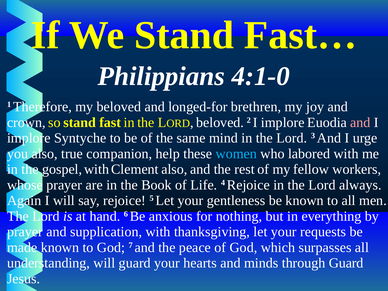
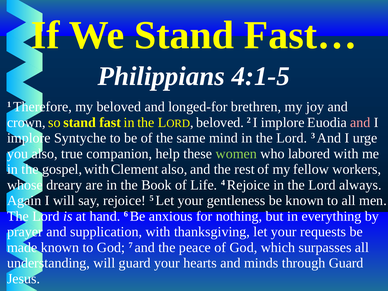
4:1-0: 4:1-0 -> 4:1-5
women colour: light blue -> light green
whose prayer: prayer -> dreary
